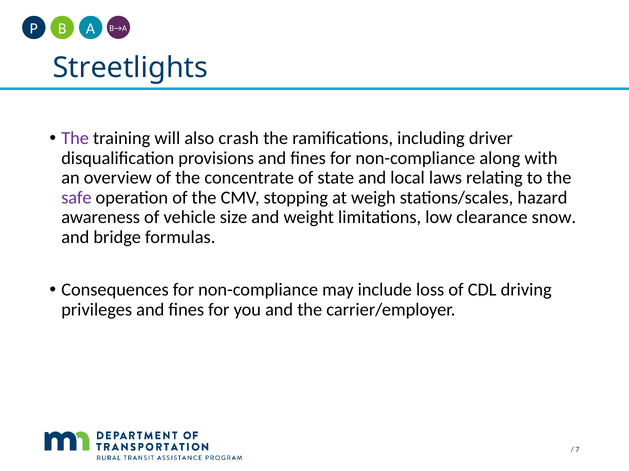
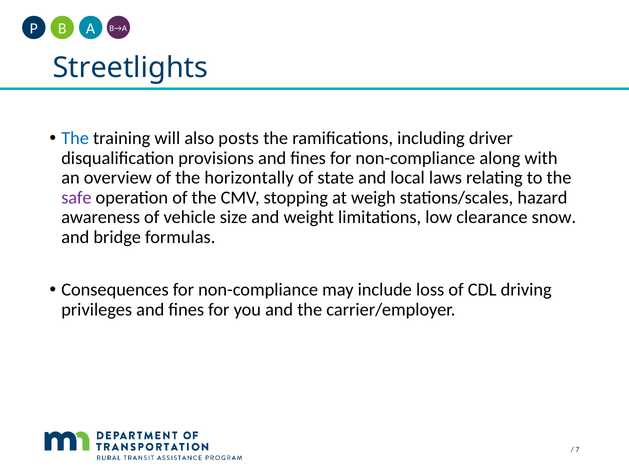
The at (75, 139) colour: purple -> blue
crash: crash -> posts
concentrate: concentrate -> horizontally
